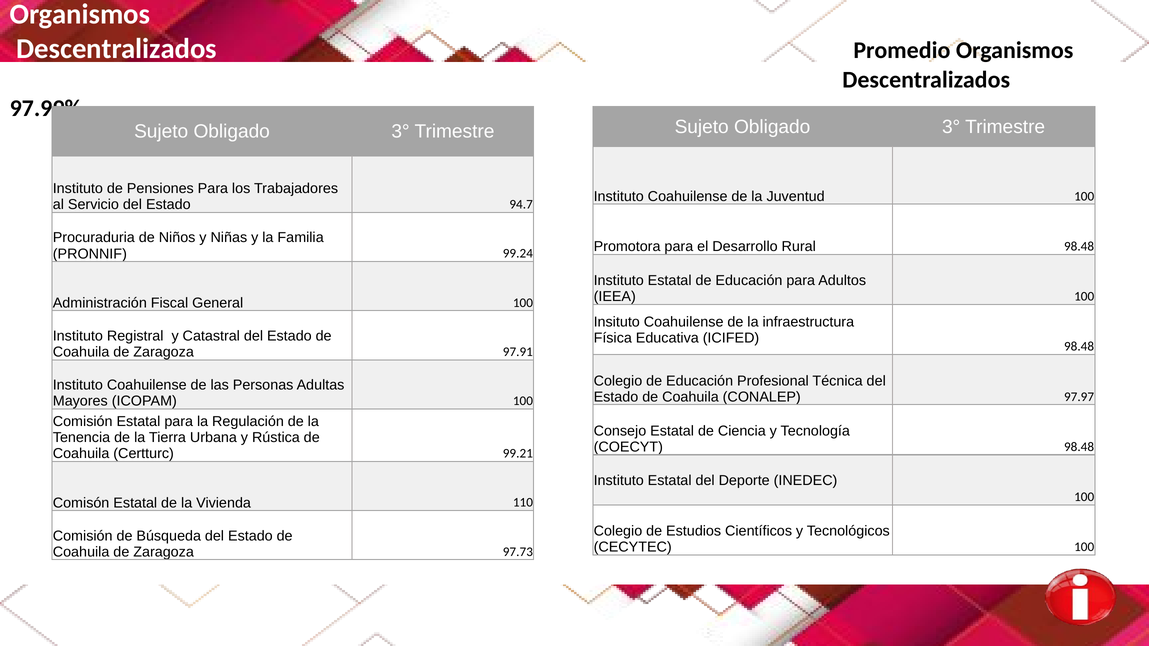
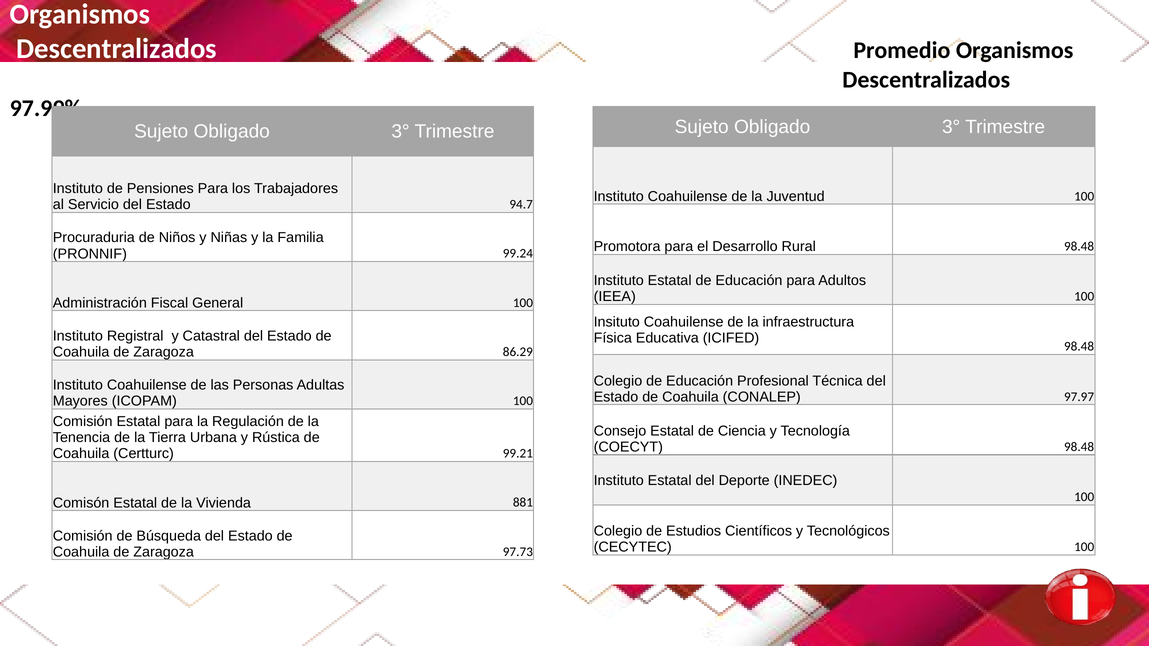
97.91: 97.91 -> 86.29
110: 110 -> 881
